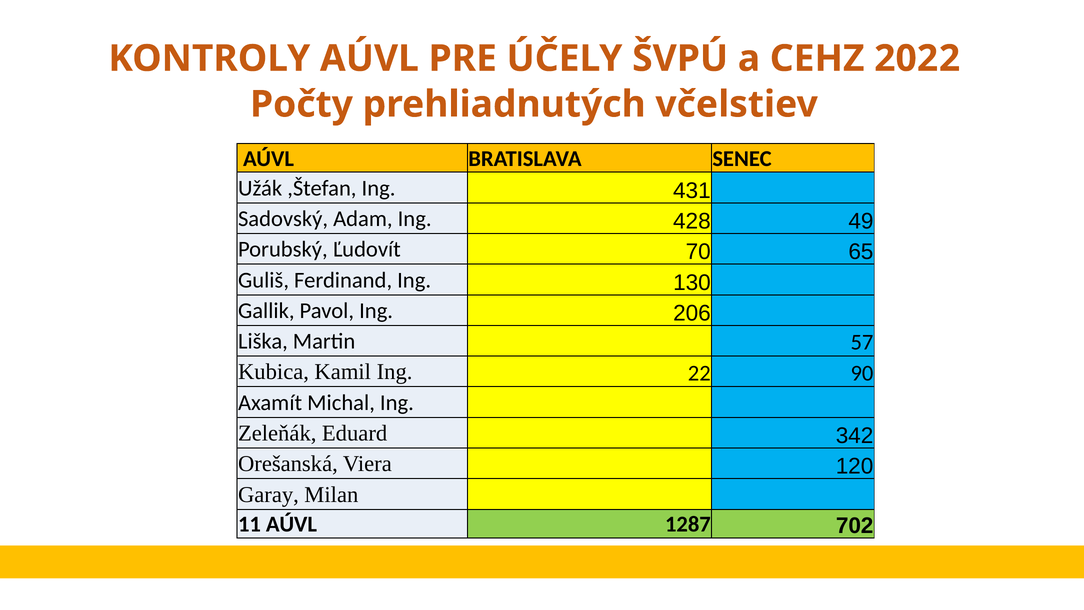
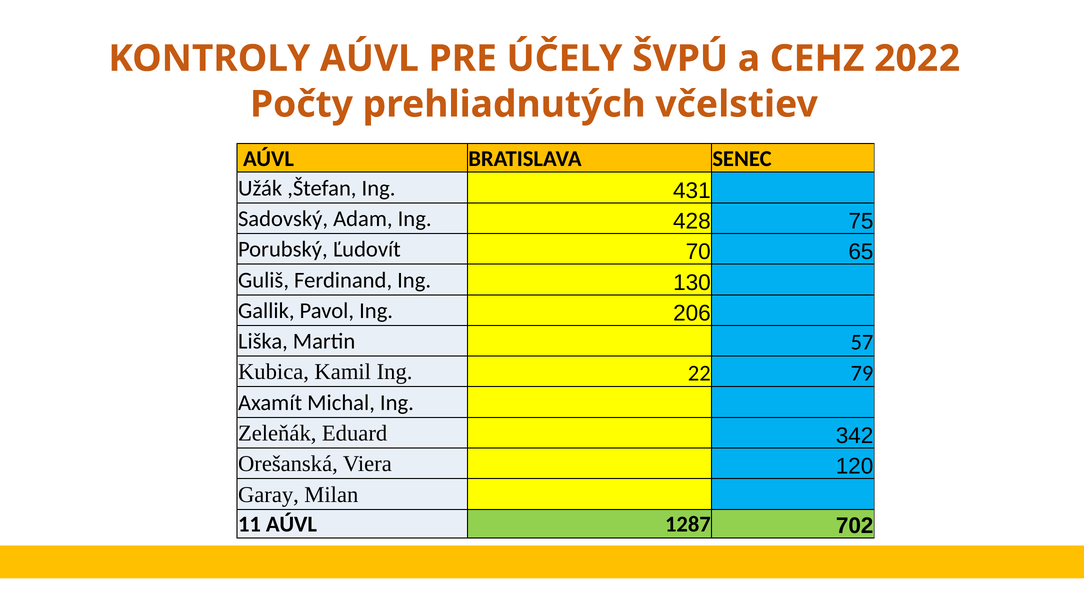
49: 49 -> 75
90: 90 -> 79
